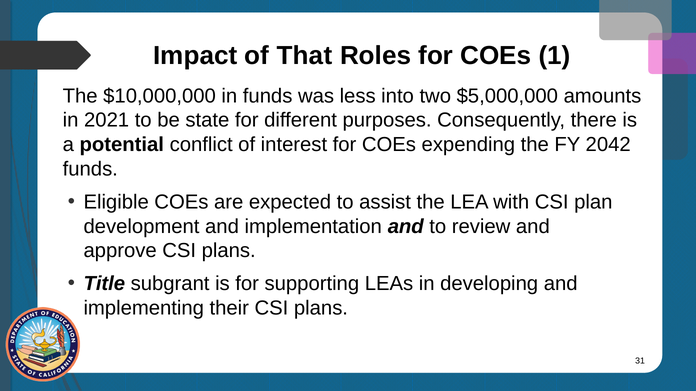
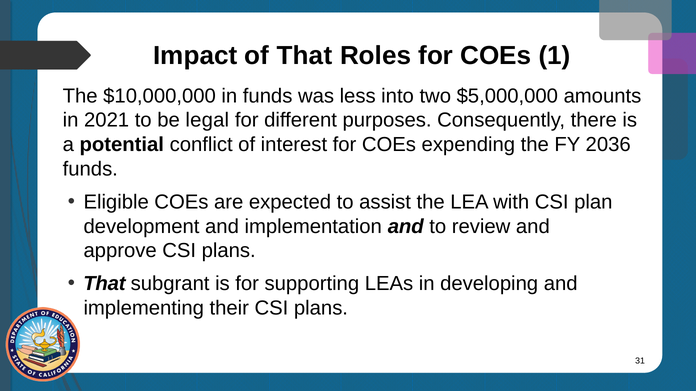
state: state -> legal
2042: 2042 -> 2036
Title at (104, 284): Title -> That
